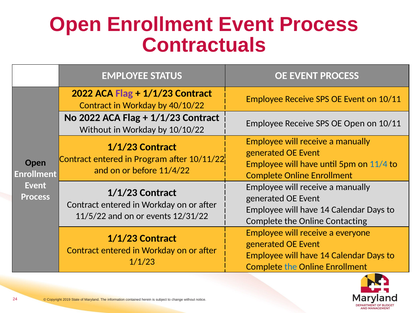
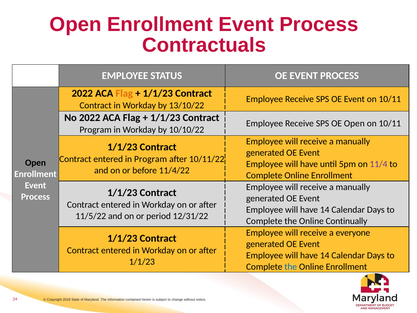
Flag at (124, 93) colour: purple -> orange
40/10/22: 40/10/22 -> 13/10/22
Without at (95, 130): Without -> Program
11/4 colour: blue -> purple
events: events -> period
Contacting: Contacting -> Continually
